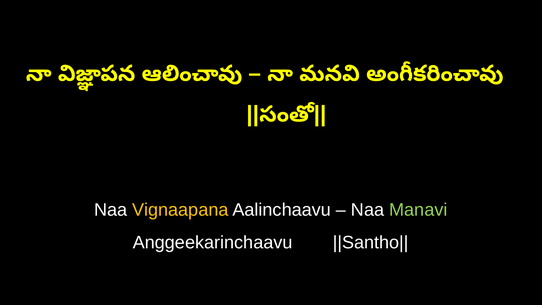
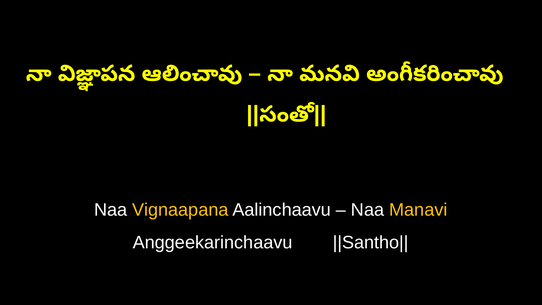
Manavi colour: light green -> yellow
